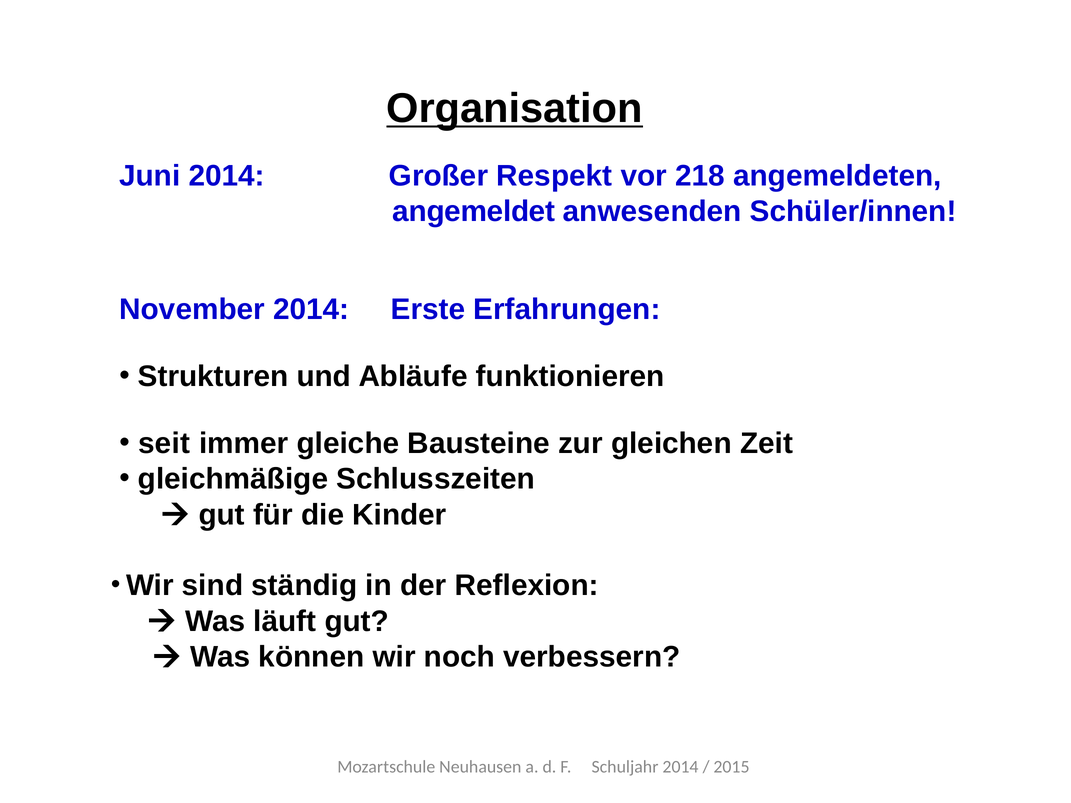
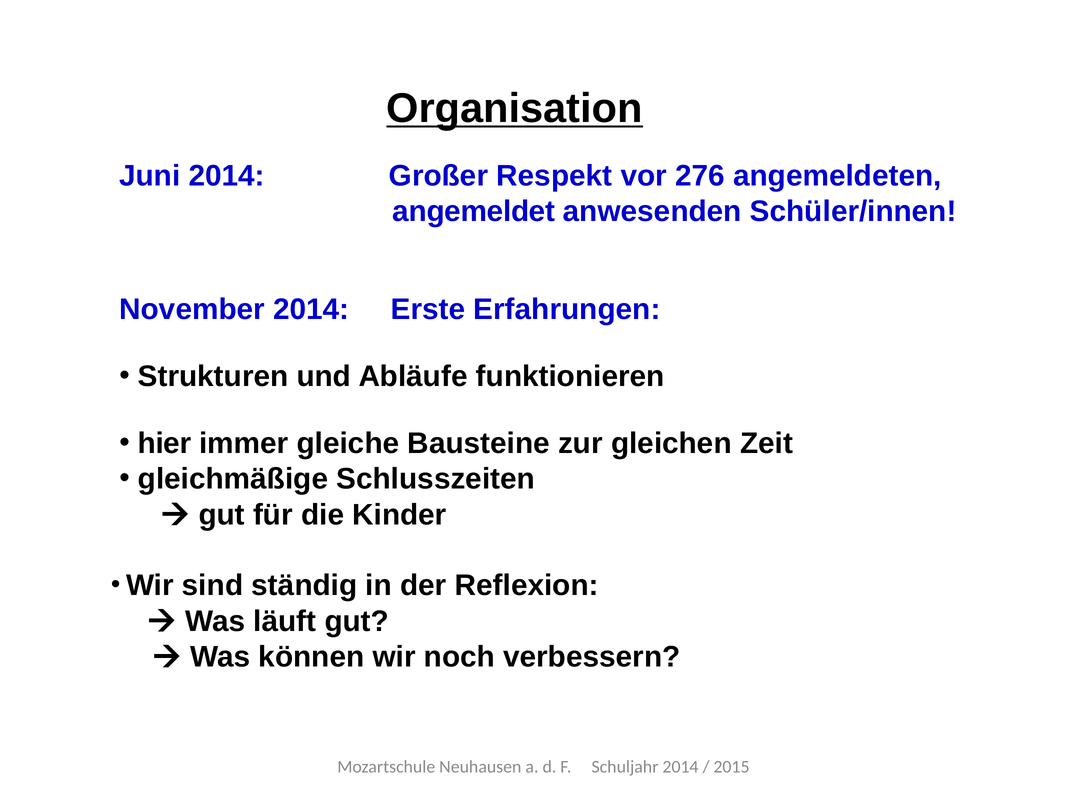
218: 218 -> 276
seit: seit -> hier
